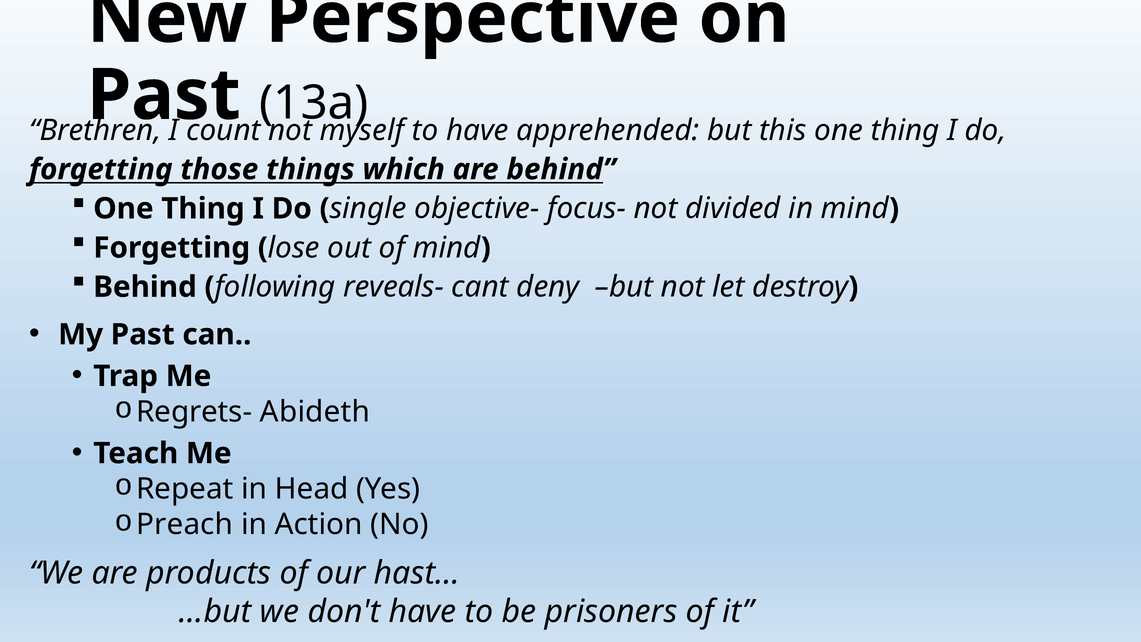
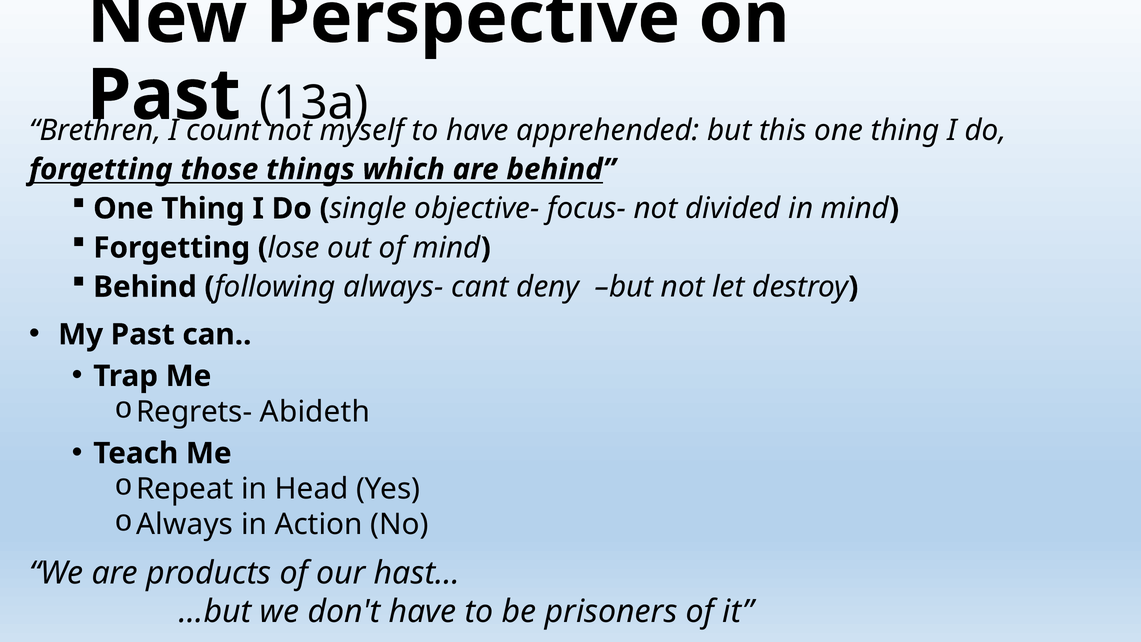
reveals-: reveals- -> always-
Preach: Preach -> Always
